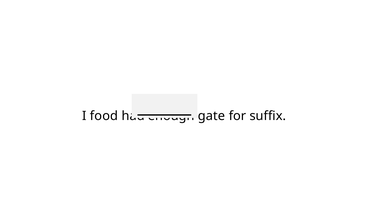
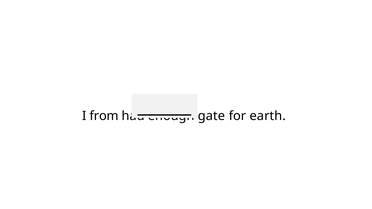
food: food -> from
suffix: suffix -> earth
